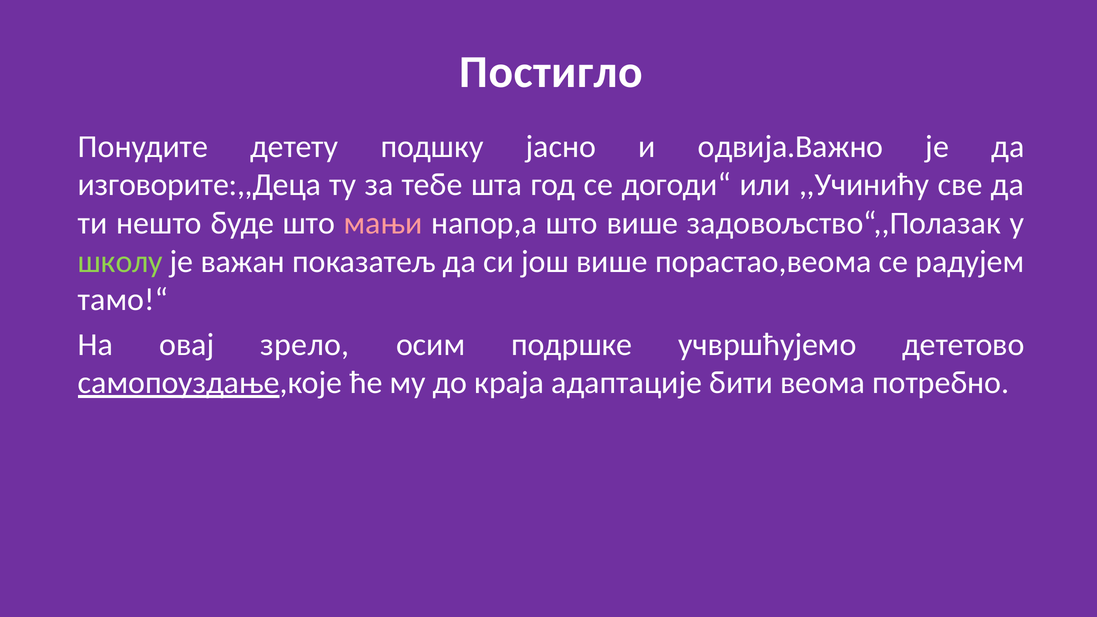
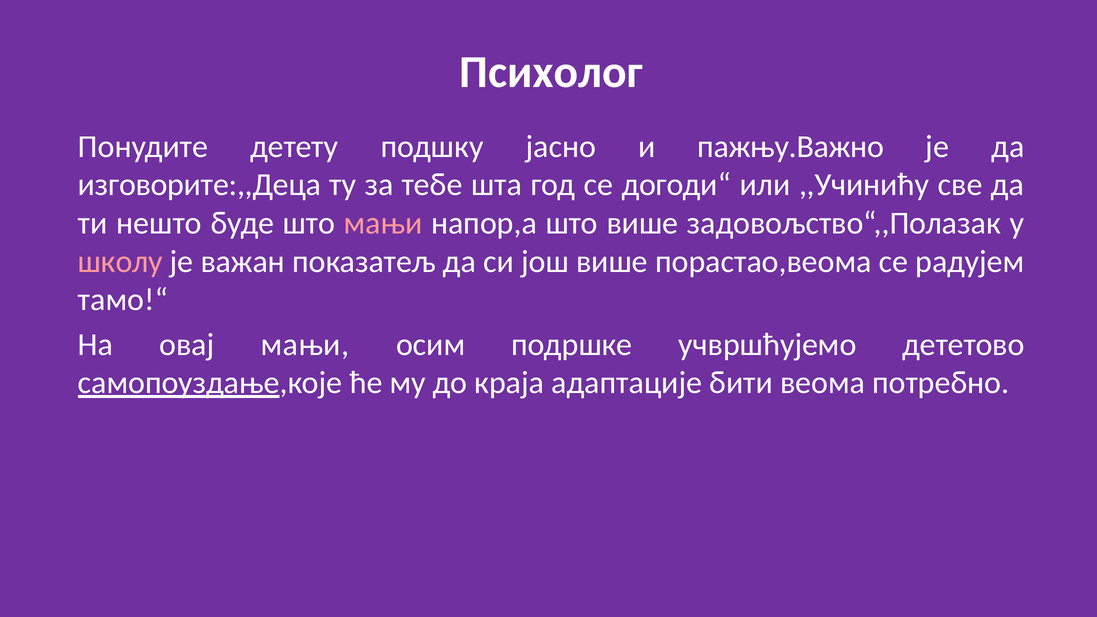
Постигло: Постигло -> Психолог
одвија.Важно: одвија.Важно -> пажњу.Важно
школу colour: light green -> pink
овај зрело: зрело -> мањи
